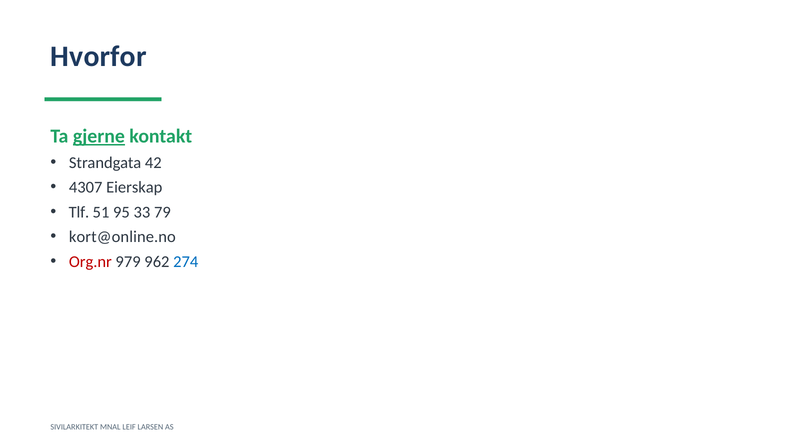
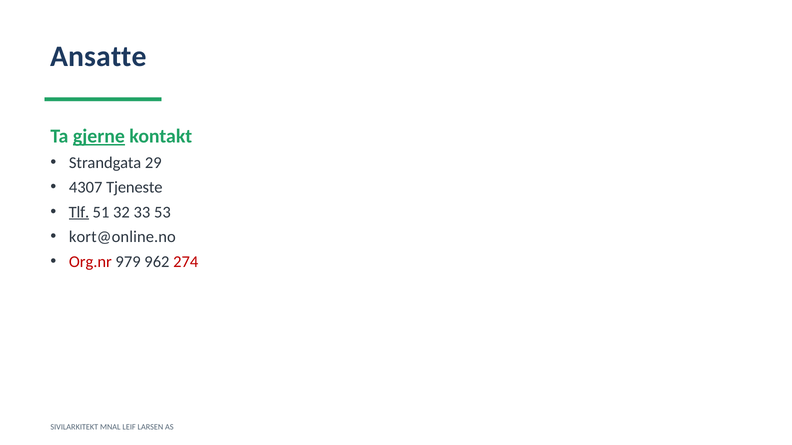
Hvorfor: Hvorfor -> Ansatte
42: 42 -> 29
Eierskap: Eierskap -> Tjeneste
Tlf underline: none -> present
95: 95 -> 32
79: 79 -> 53
274 colour: blue -> red
